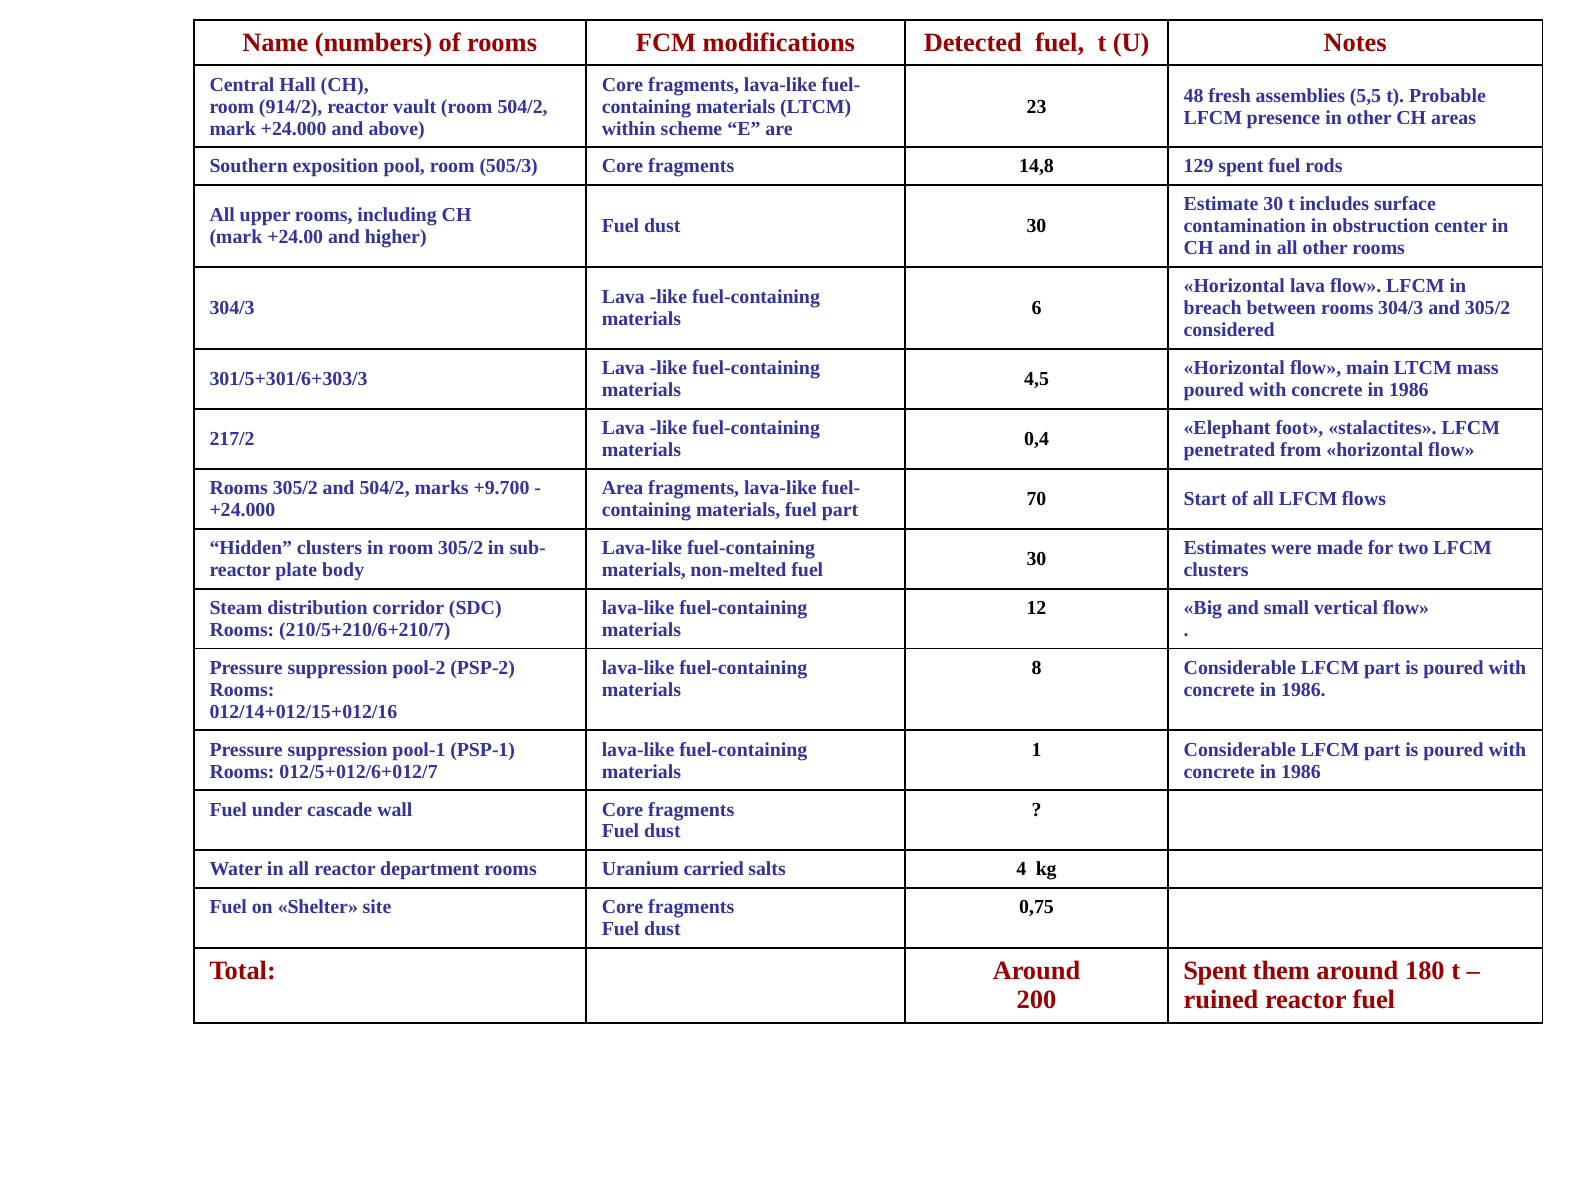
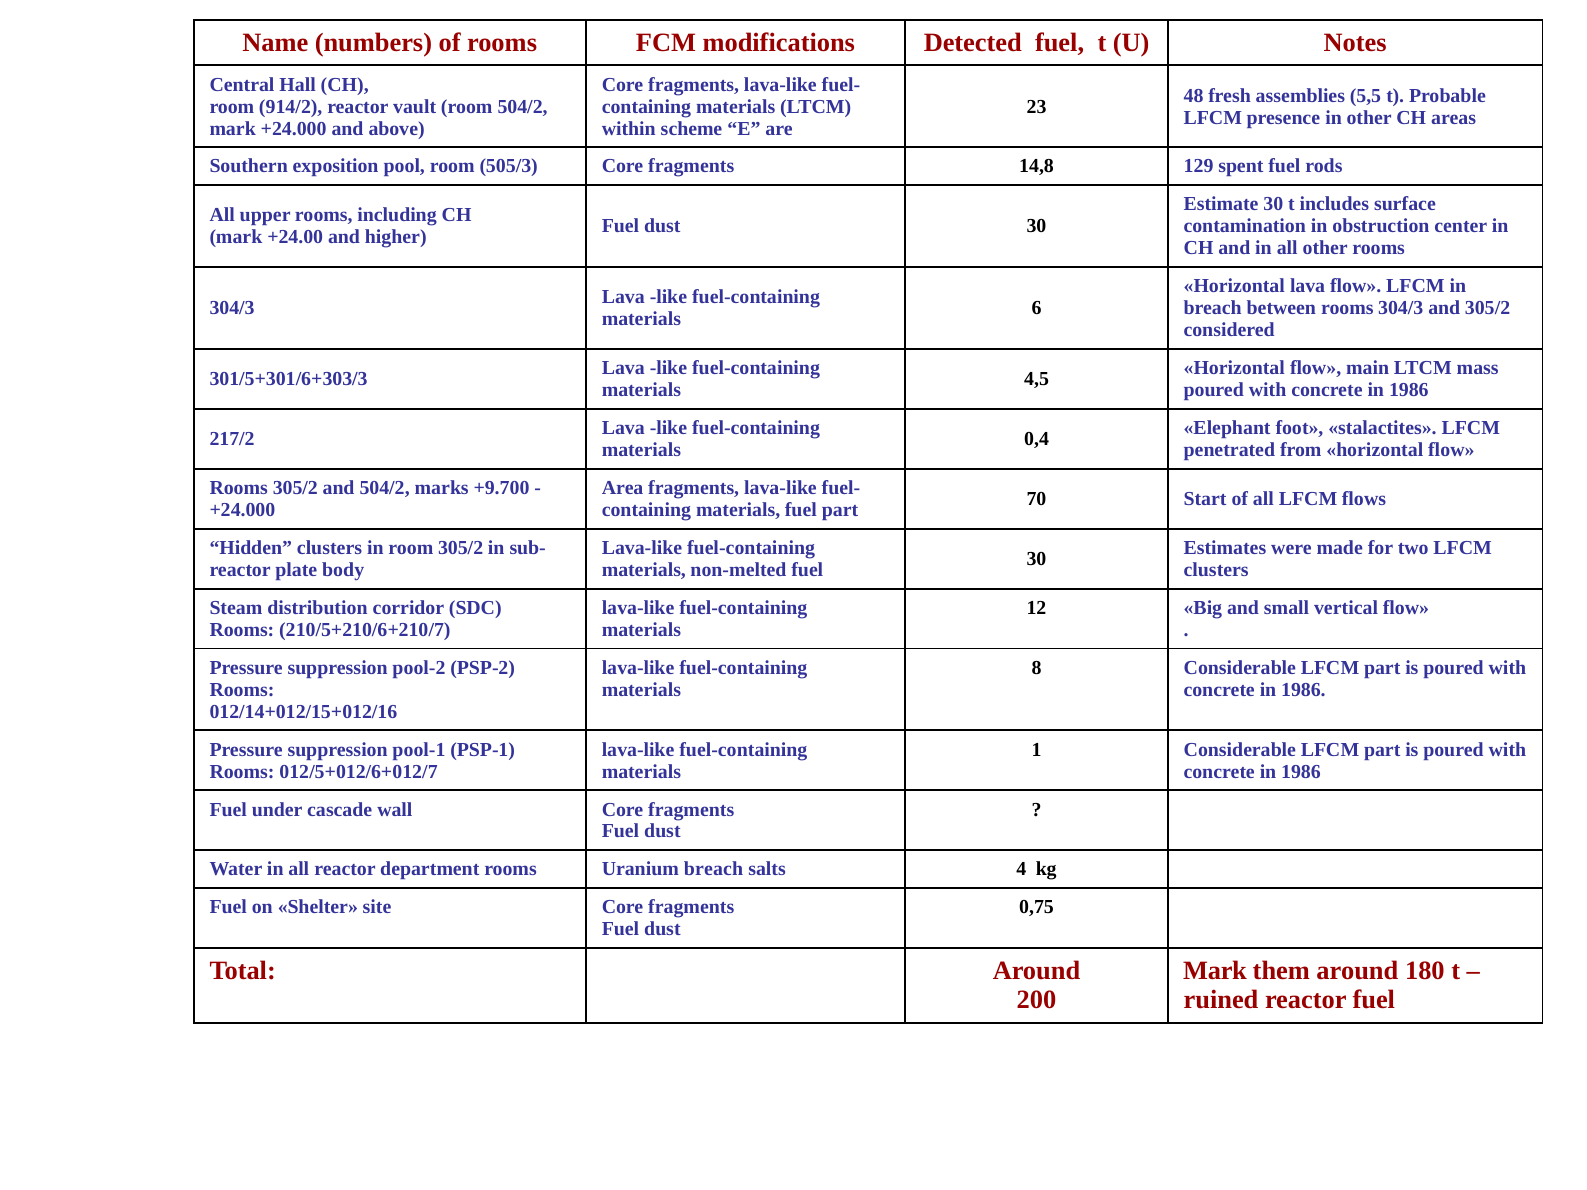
Uranium carried: carried -> breach
Spent at (1215, 971): Spent -> Mark
